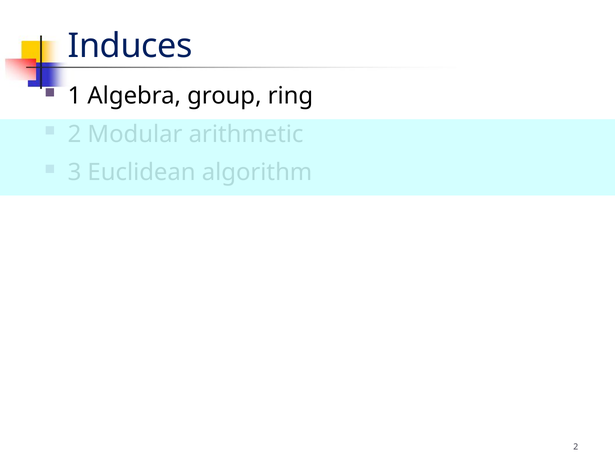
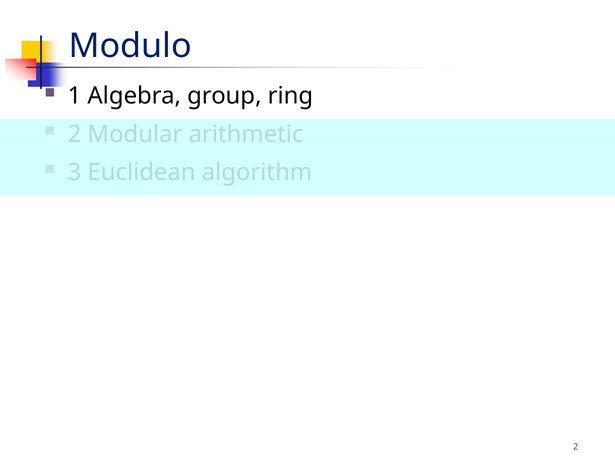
Induces: Induces -> Modulo
